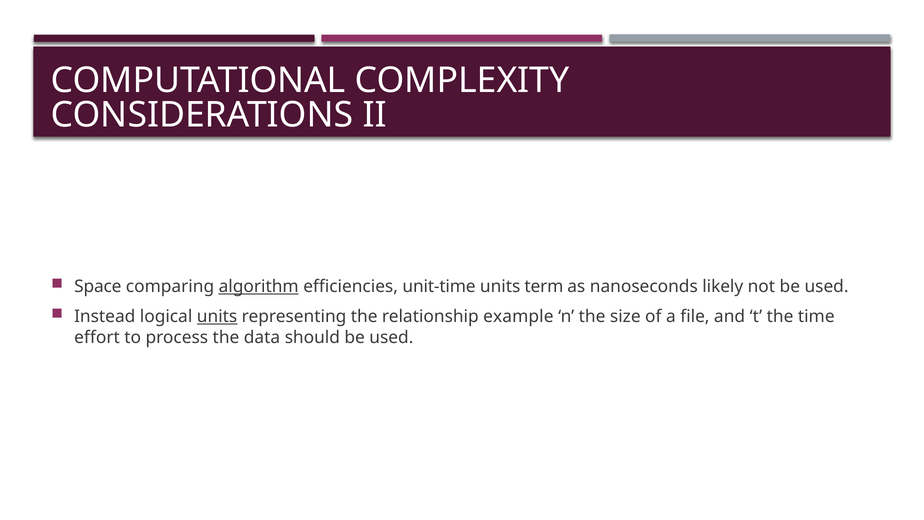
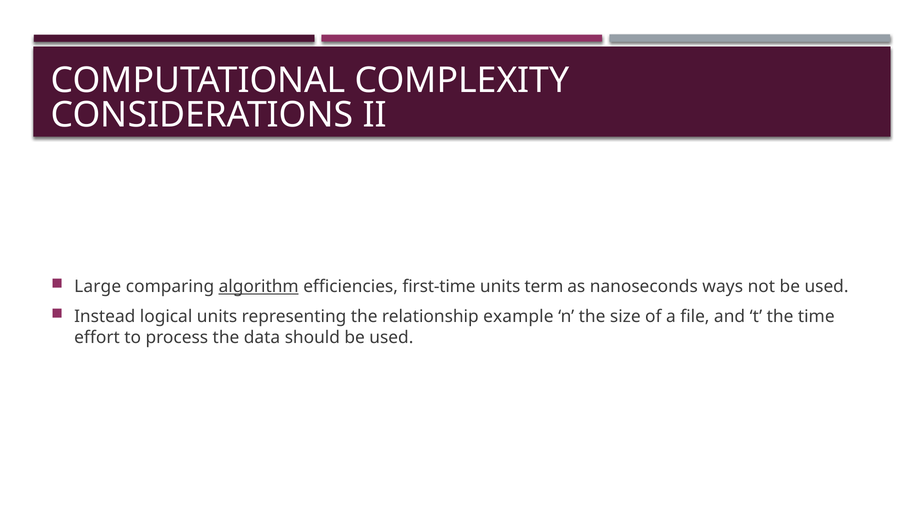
Space: Space -> Large
unit-time: unit-time -> first-time
likely: likely -> ways
units at (217, 316) underline: present -> none
